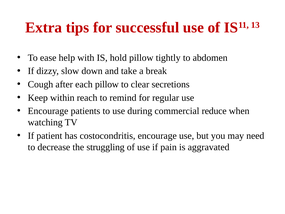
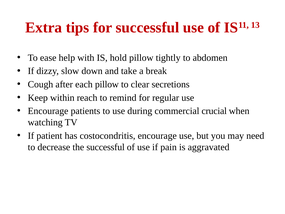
reduce: reduce -> crucial
the struggling: struggling -> successful
